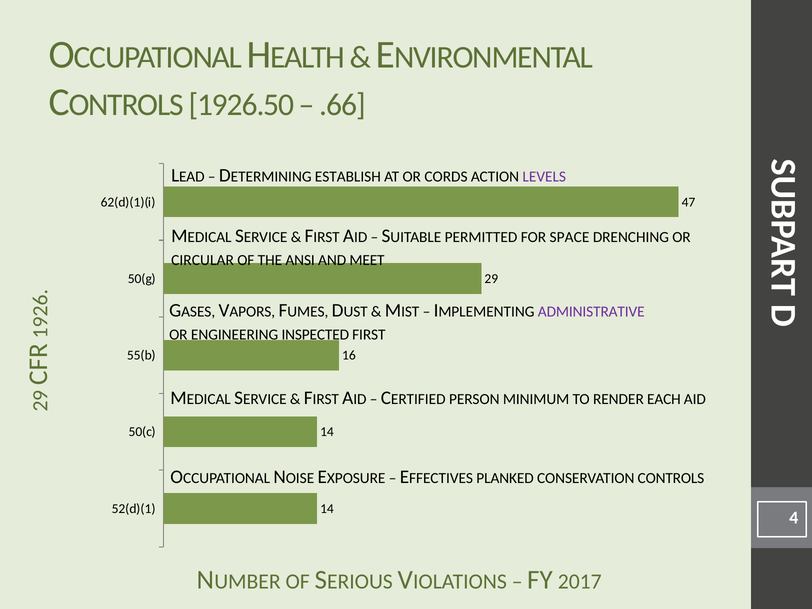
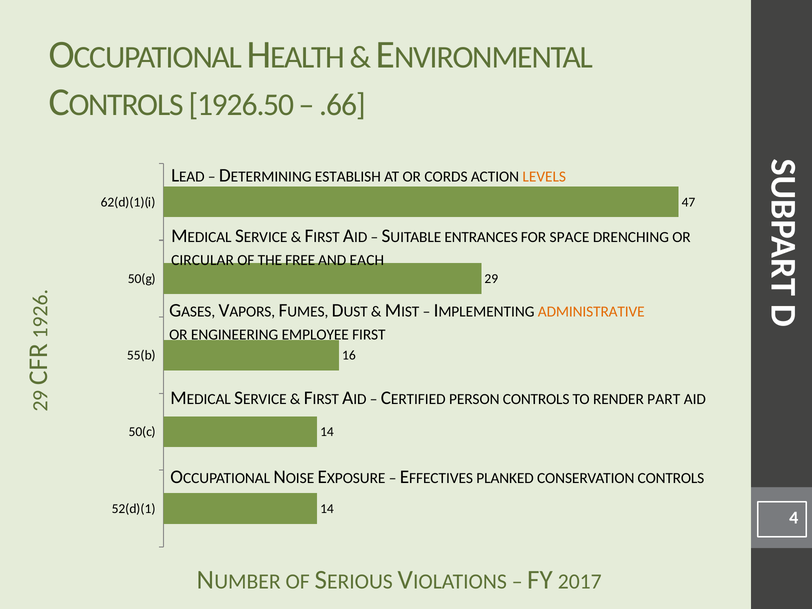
LEVELS colour: purple -> orange
PERMITTED: PERMITTED -> ENTRANCES
ANSI: ANSI -> FREE
MEET: MEET -> EACH
ADMINISTRATIVE colour: purple -> orange
INSPECTED: INSPECTED -> EMPLOYEE
PERSON MINIMUM: MINIMUM -> CONTROLS
EACH: EACH -> PART
